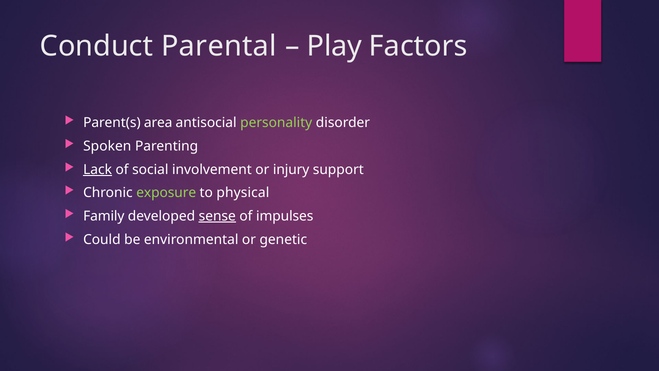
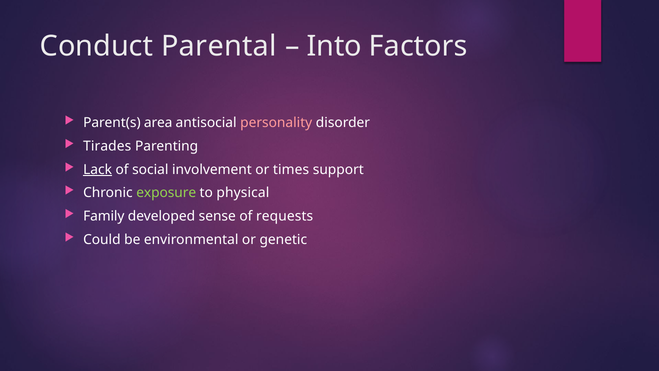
Play: Play -> Into
personality colour: light green -> pink
Spoken: Spoken -> Tirades
injury: injury -> times
sense underline: present -> none
impulses: impulses -> requests
